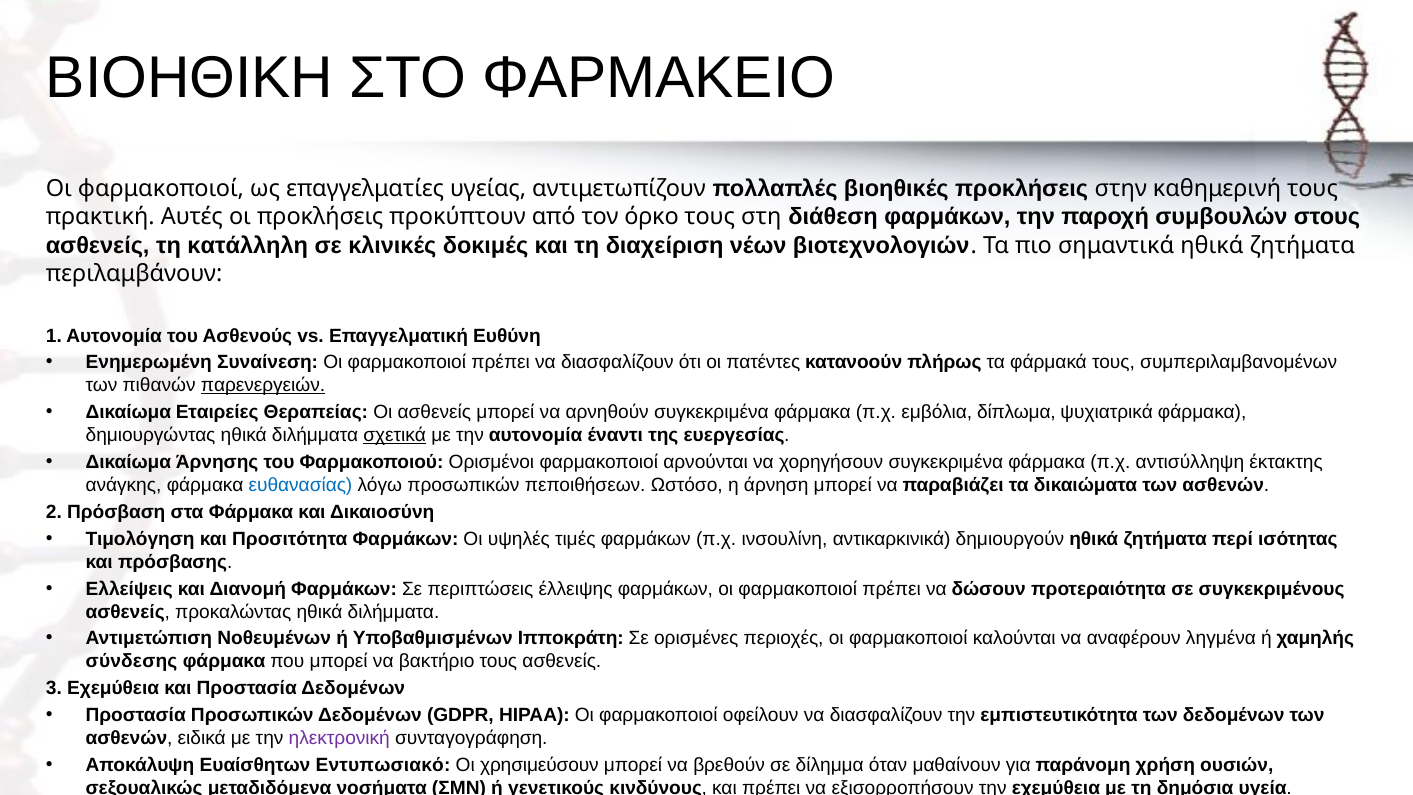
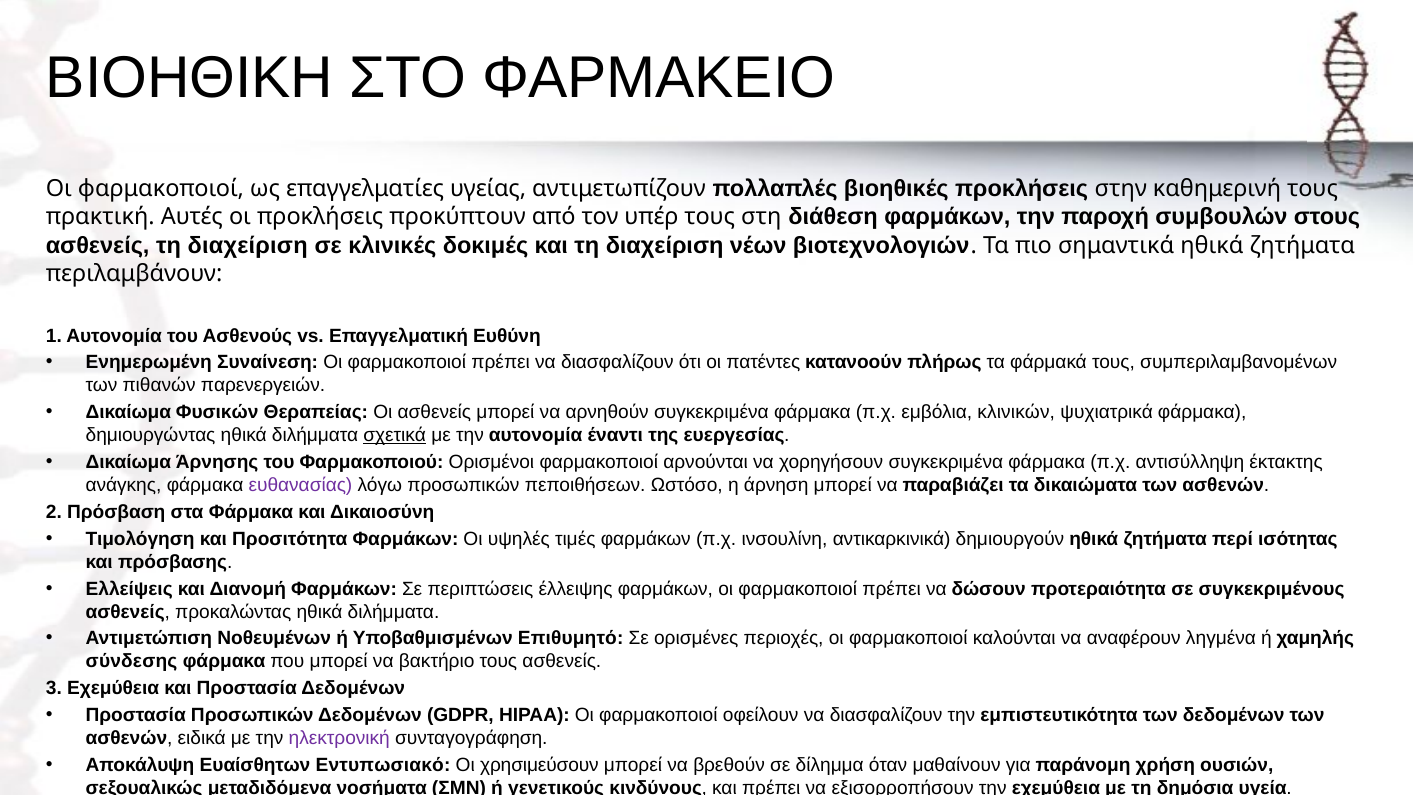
όρκο: όρκο -> υπέρ
ασθενείς τη κατάλληλη: κατάλληλη -> διαχείριση
παρενεργειών underline: present -> none
Εταιρείες: Εταιρείες -> Φυσικών
δίπλωμα: δίπλωμα -> κλινικών
ευθανασίας colour: blue -> purple
Ιπποκράτη: Ιπποκράτη -> Επιθυμητό
